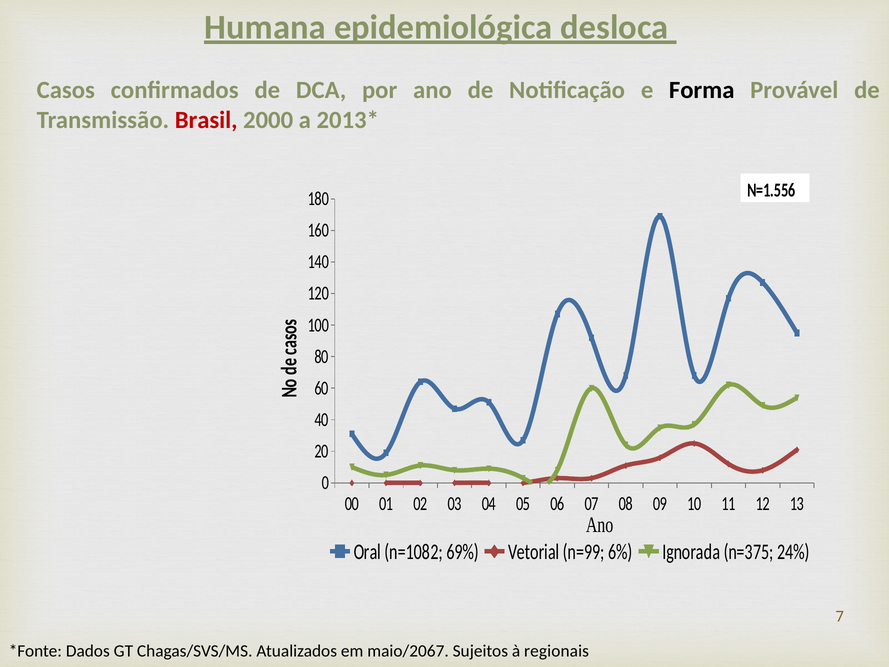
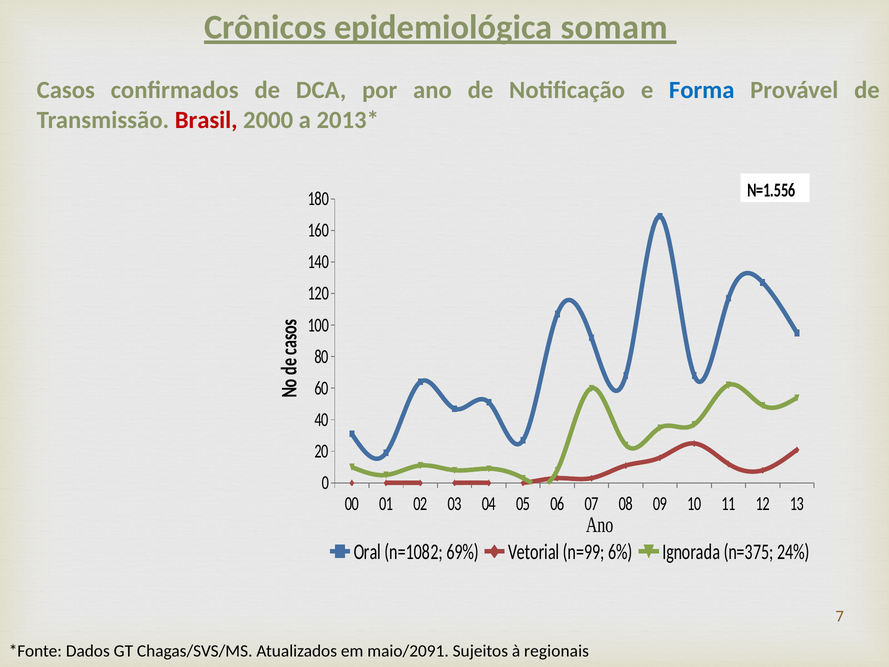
Humana: Humana -> Crônicos
desloca: desloca -> somam
Forma colour: black -> blue
maio/2067: maio/2067 -> maio/2091
